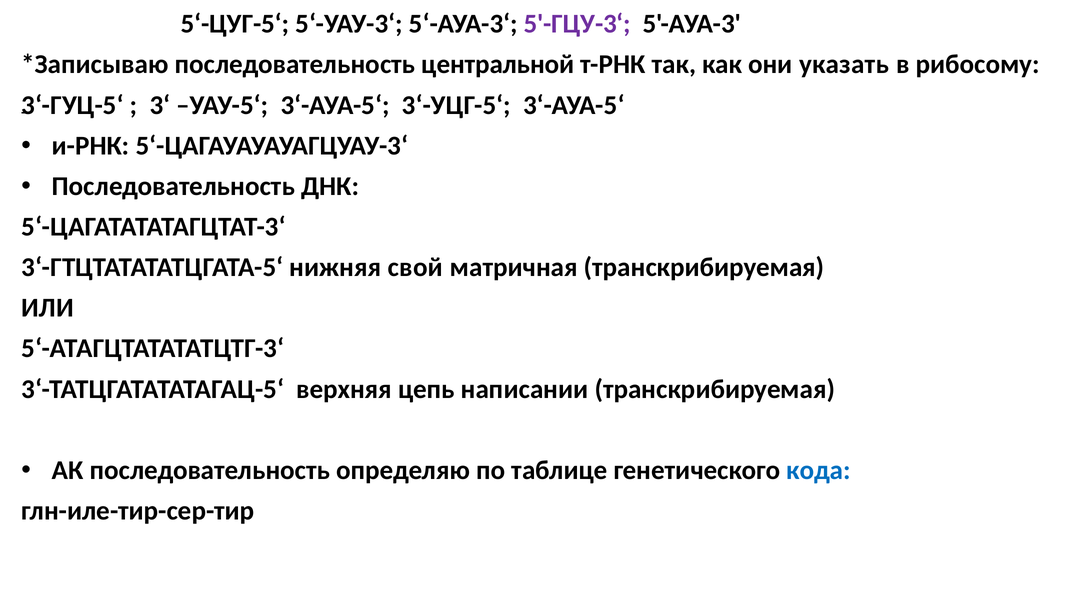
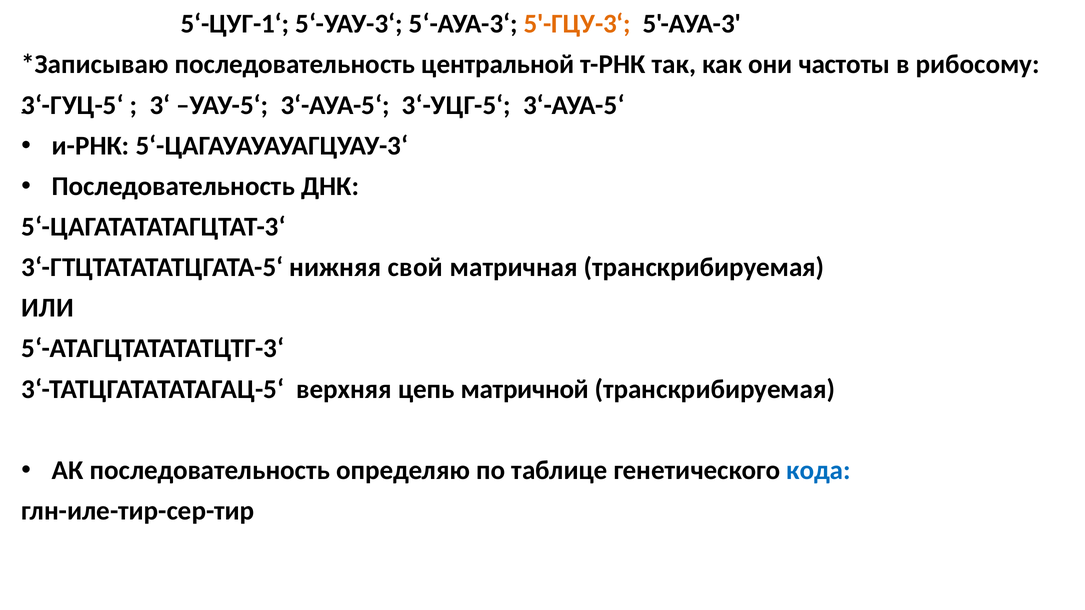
5‘-ЦУГ-5‘: 5‘-ЦУГ-5‘ -> 5‘-ЦУГ-1‘
5'-ГЦУ-3‘ colour: purple -> orange
указать: указать -> частоты
написании: написании -> матричной
